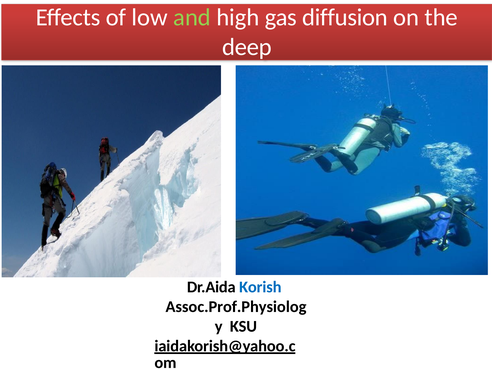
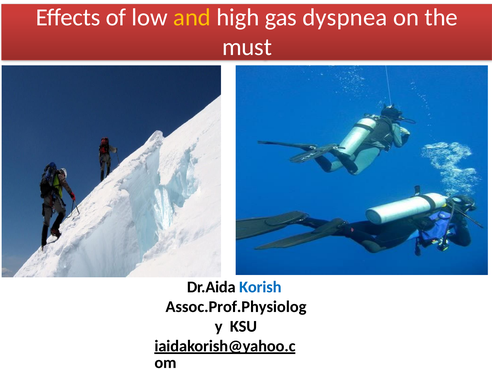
and colour: light green -> yellow
diffusion: diffusion -> dyspnea
deep: deep -> must
